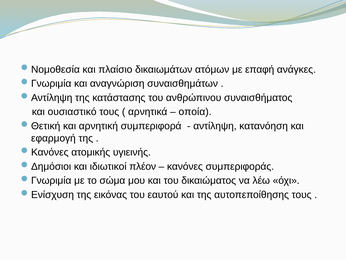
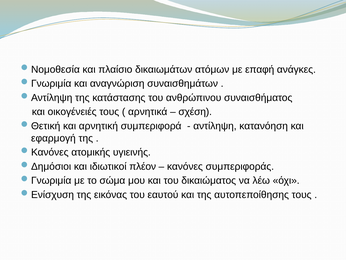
ουσιαστικό: ουσιαστικό -> οικογένειές
οποία: οποία -> σχέση
